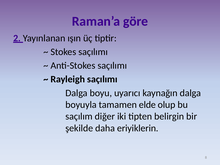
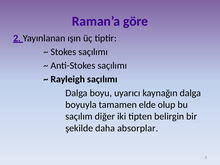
eriyiklerin: eriyiklerin -> absorplar
